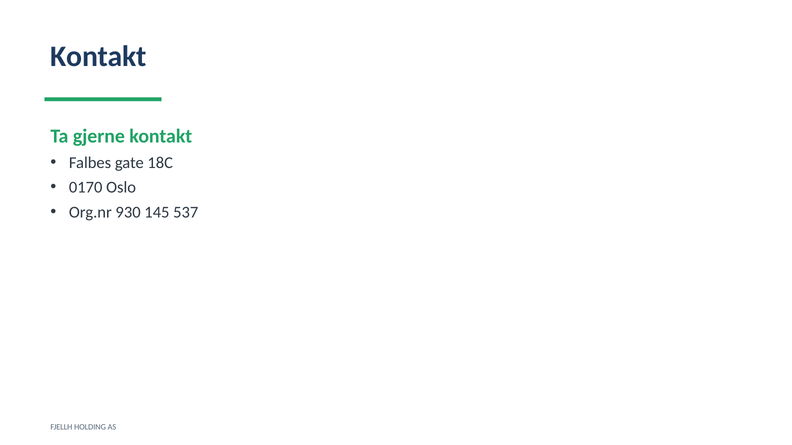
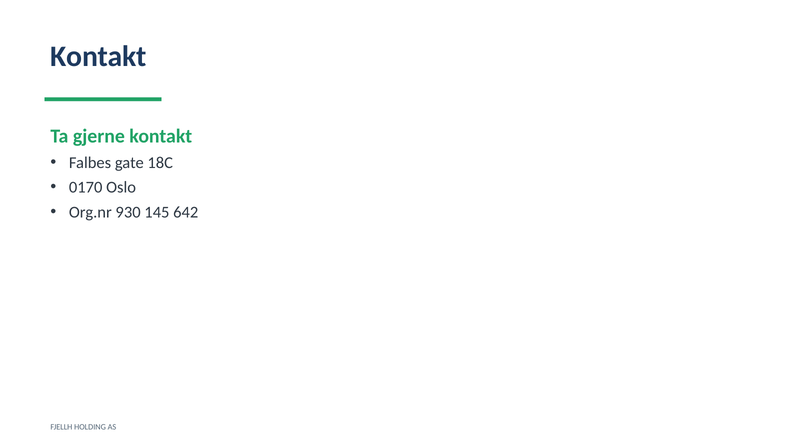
537: 537 -> 642
